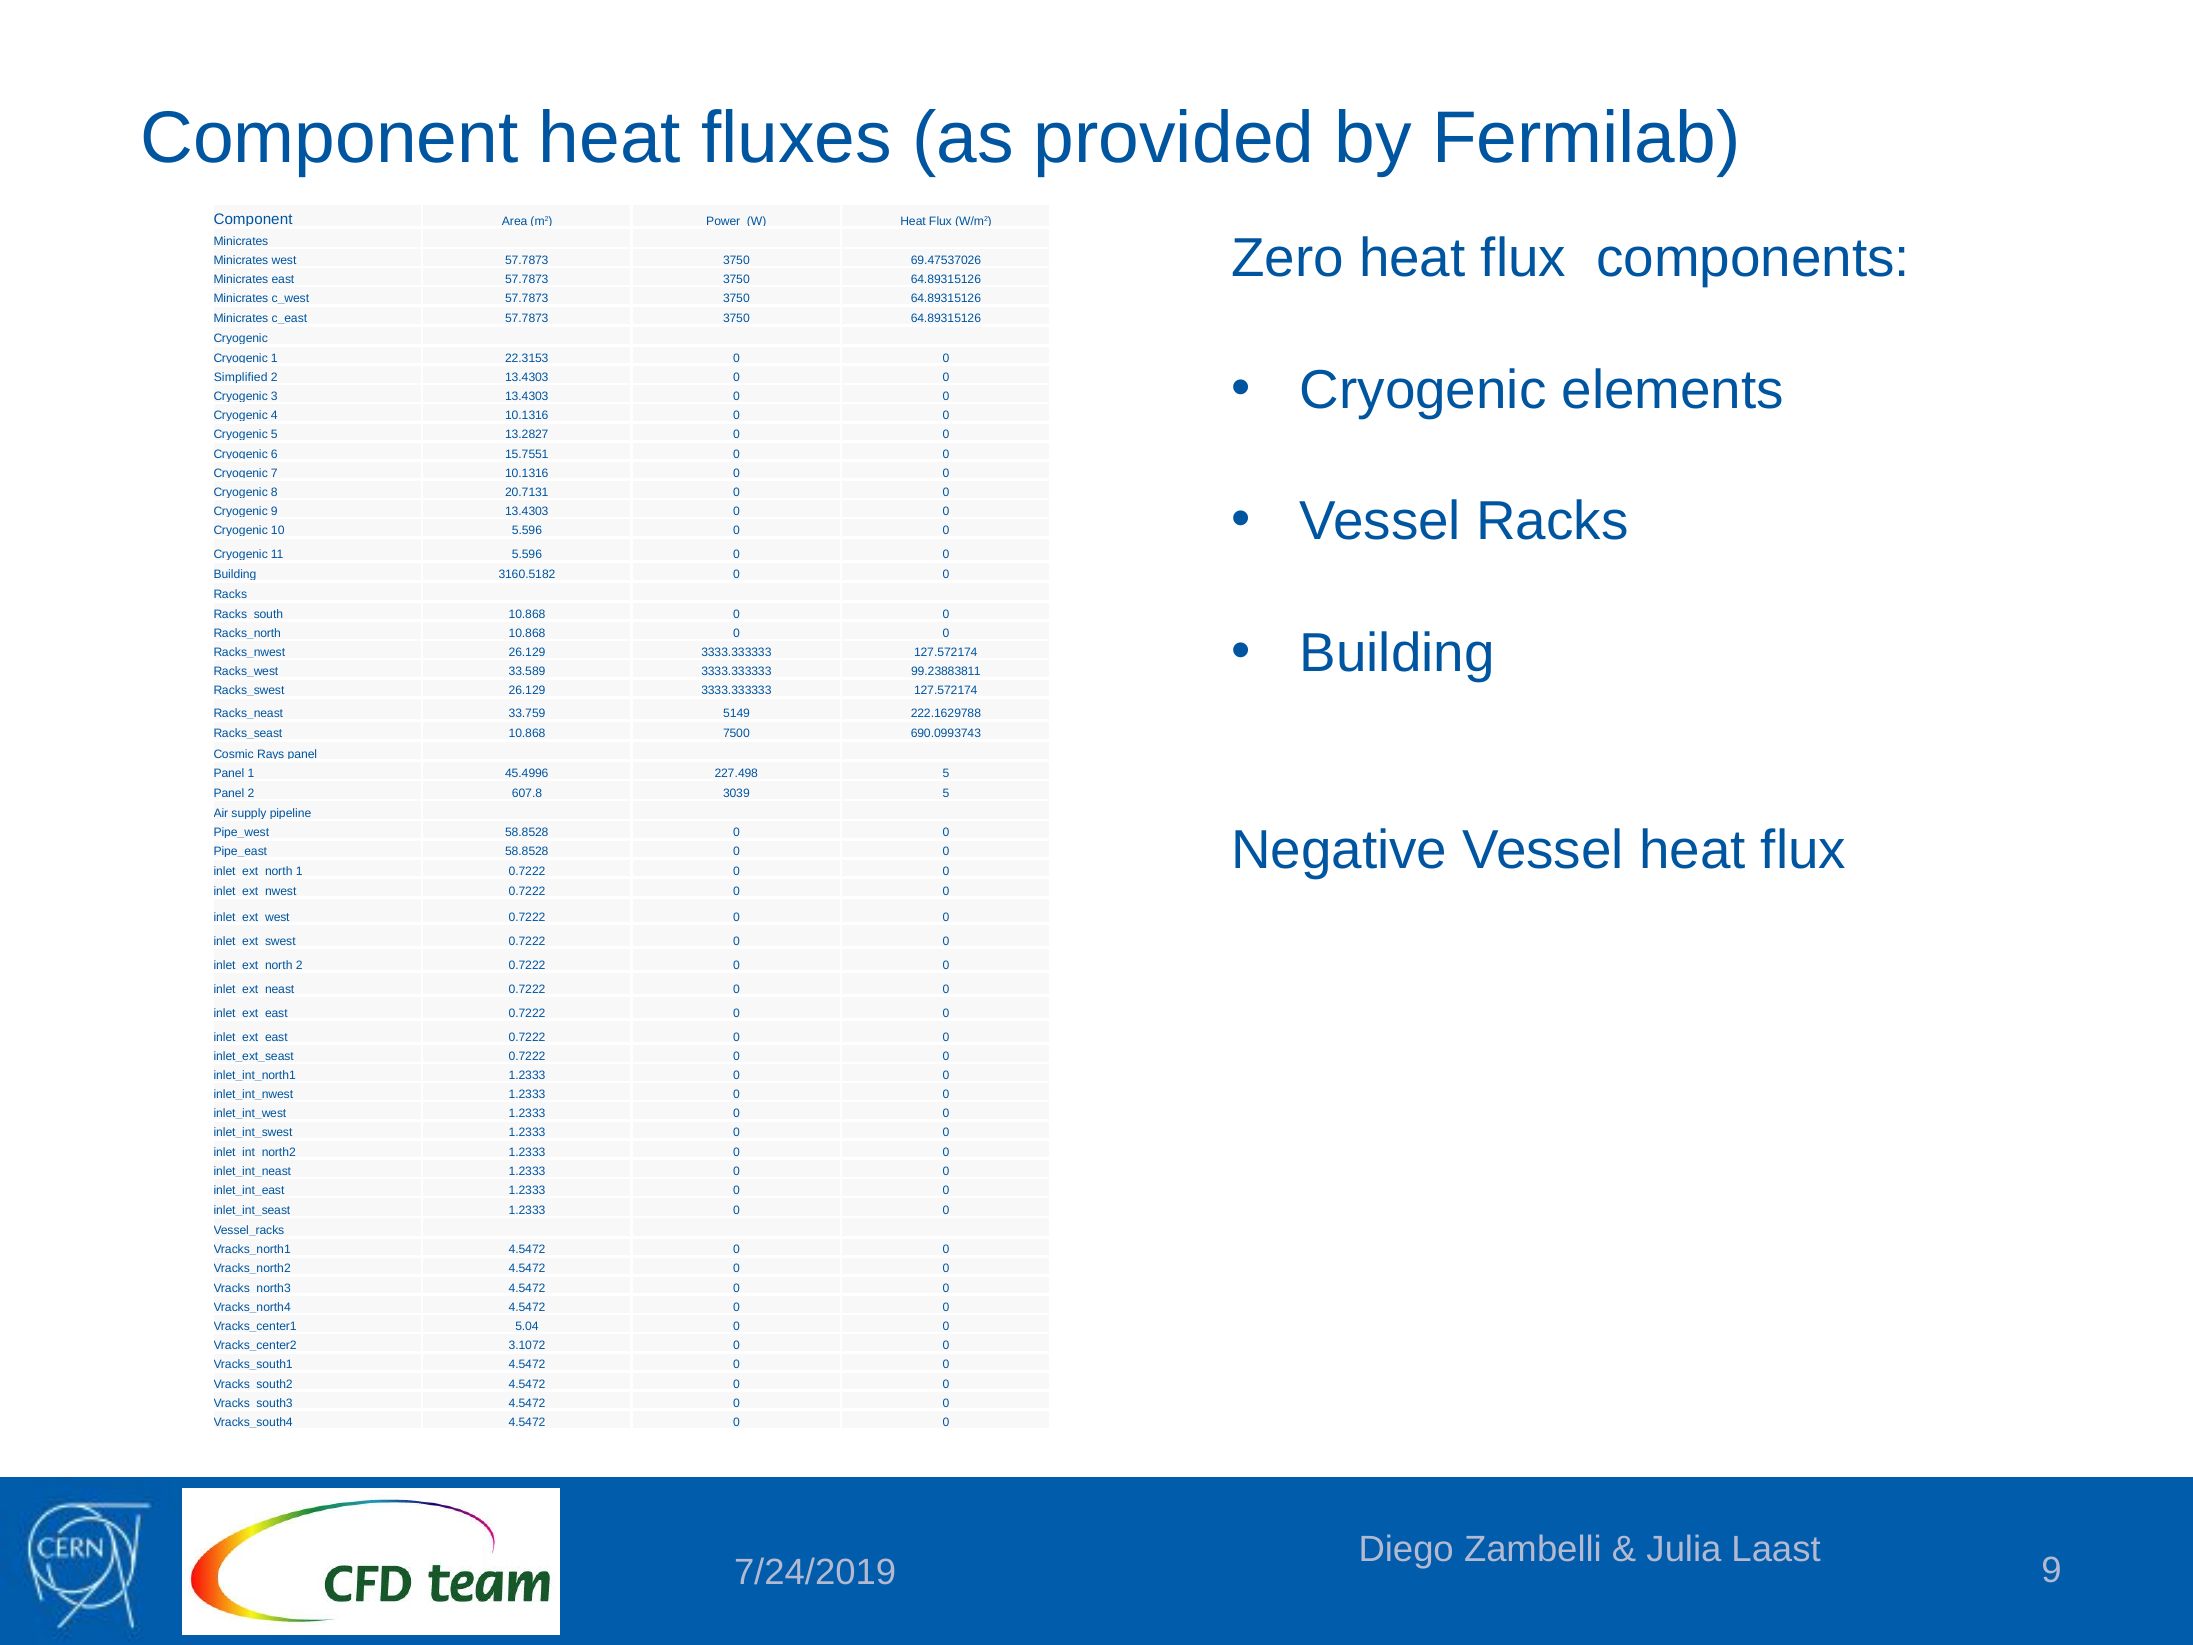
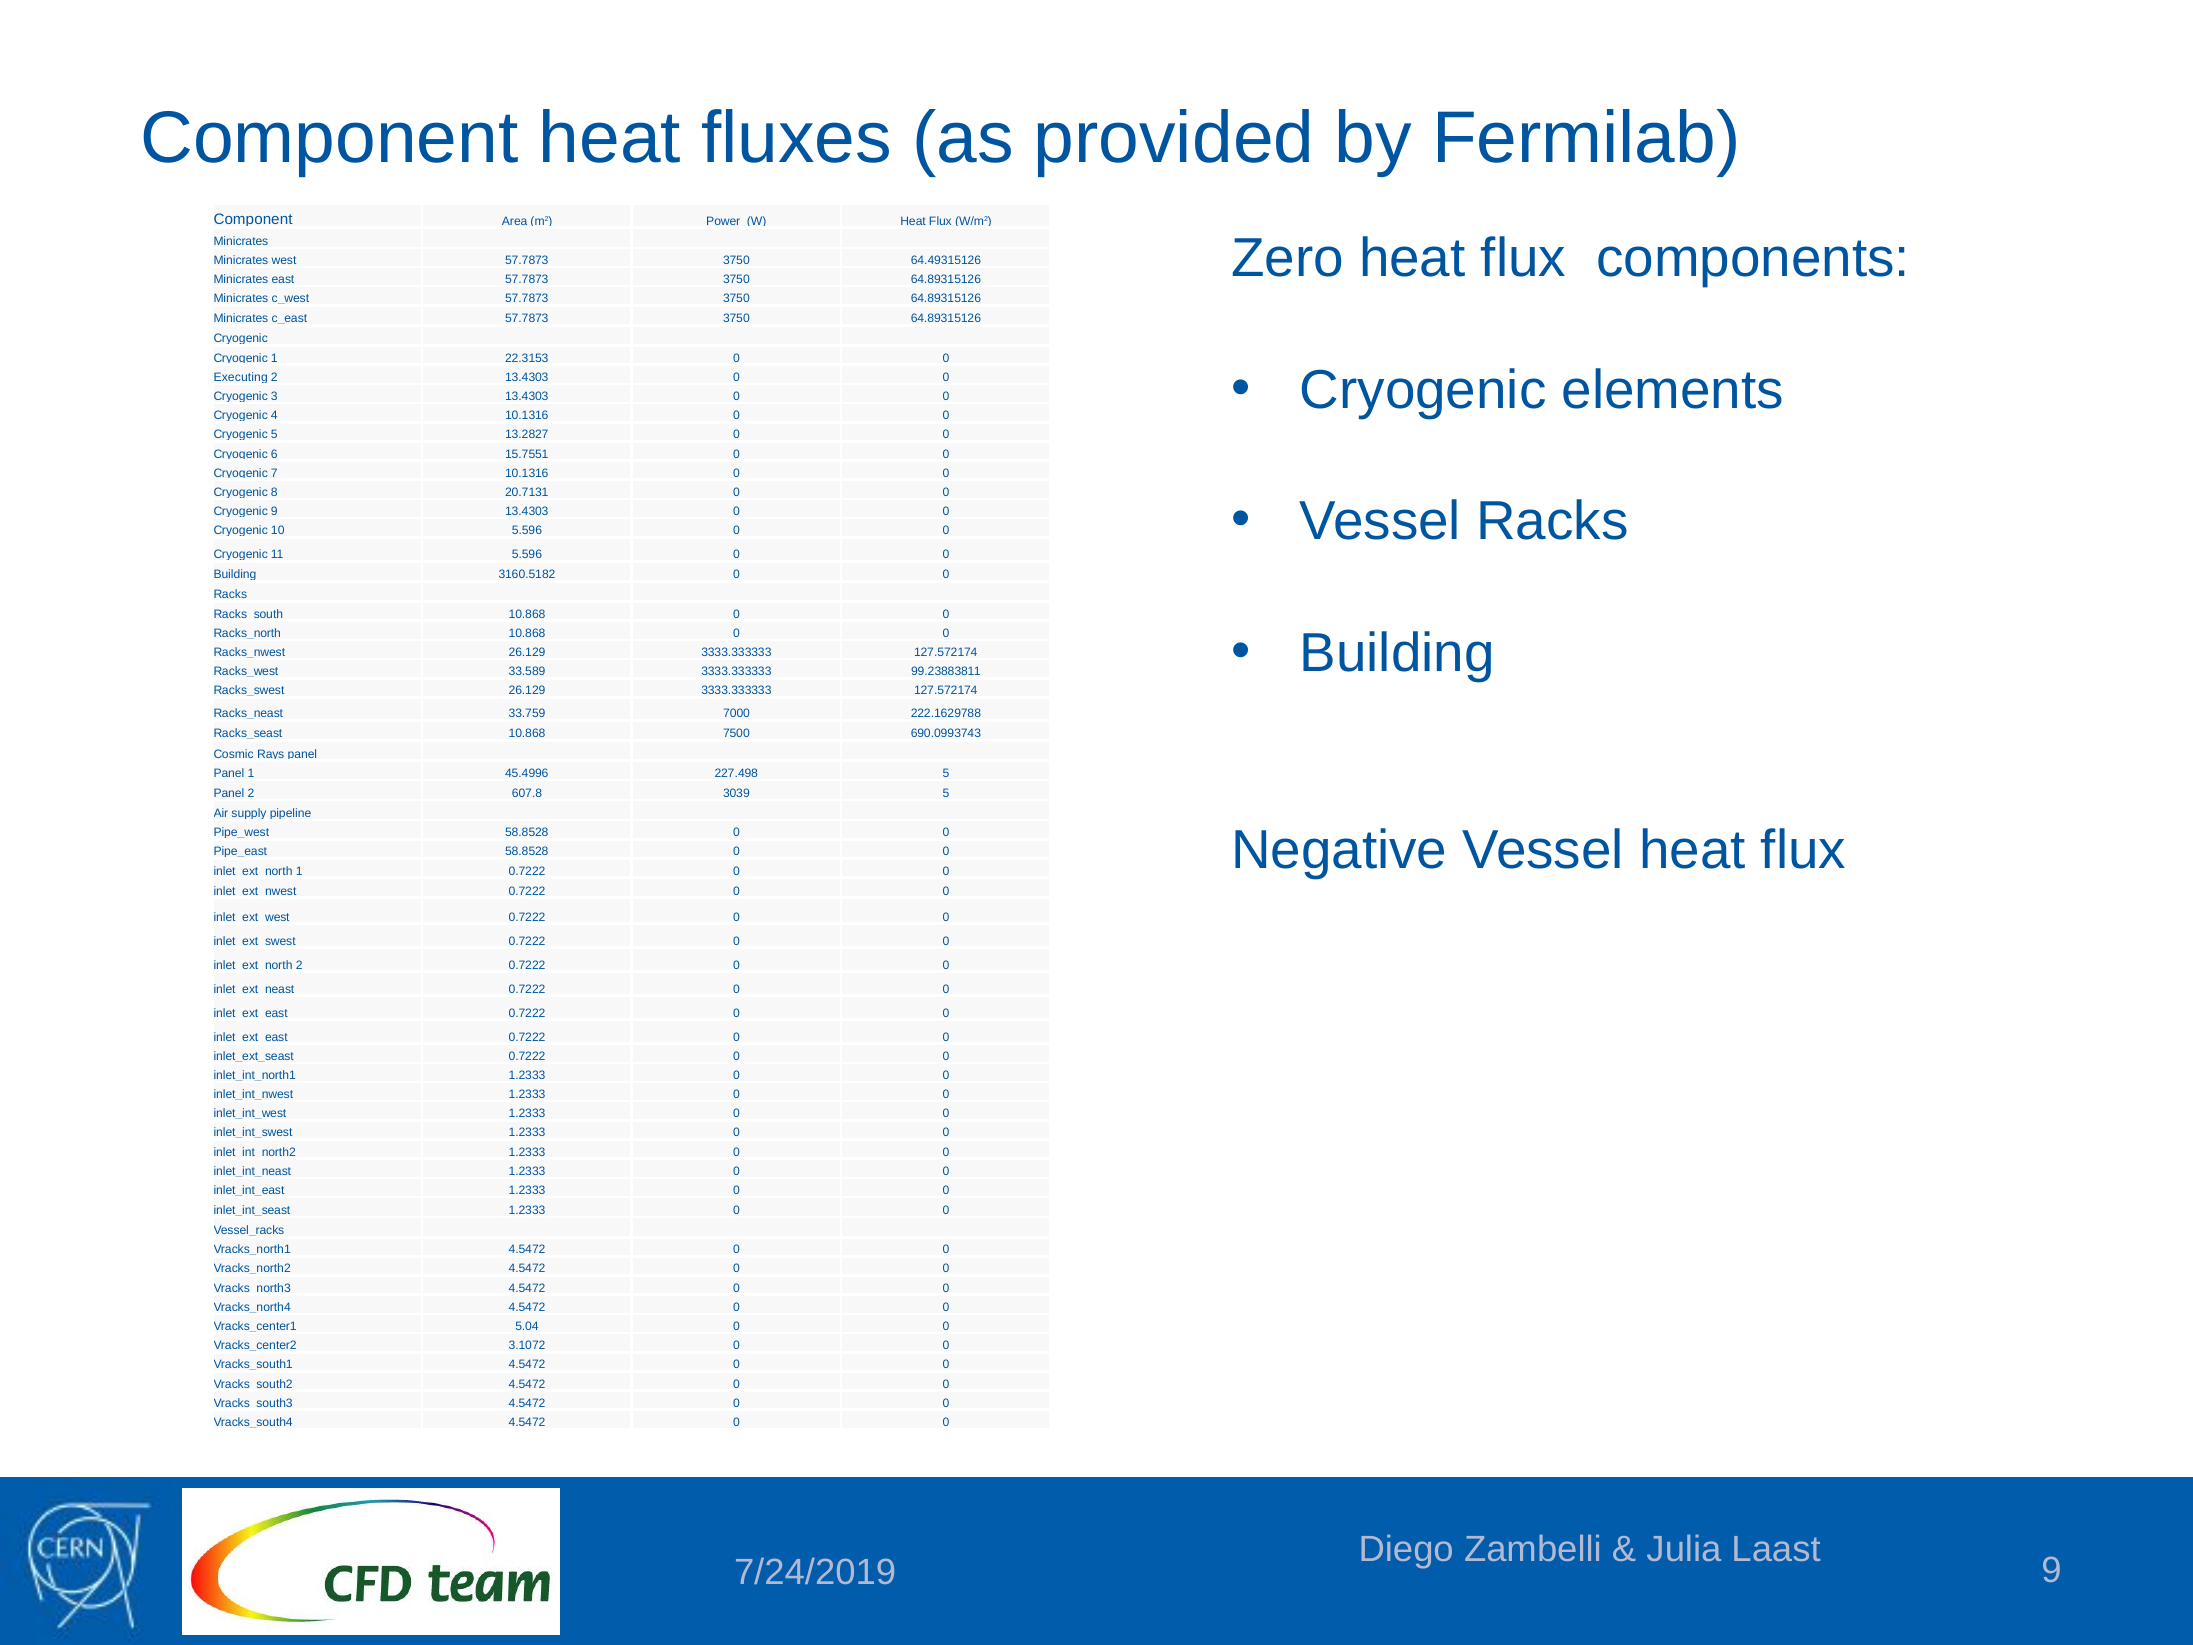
69.47537026: 69.47537026 -> 64.49315126
Simplified: Simplified -> Executing
5149: 5149 -> 7000
